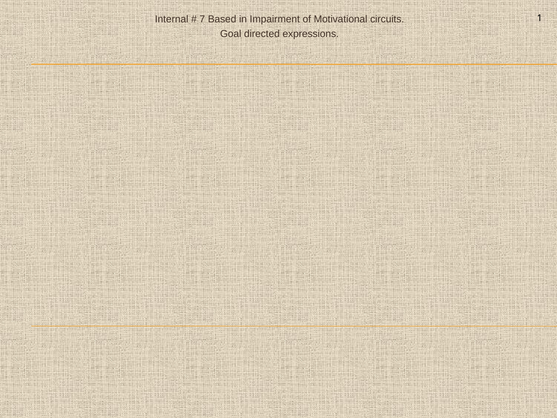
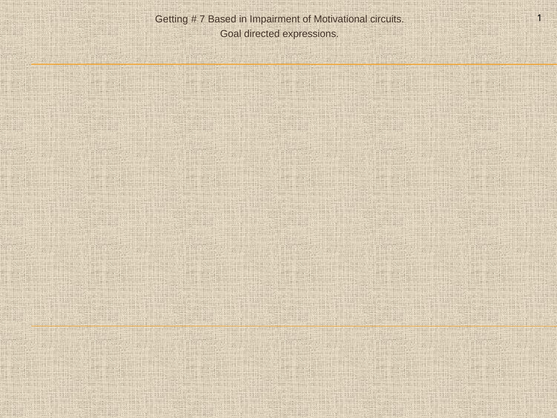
Internal: Internal -> Getting
